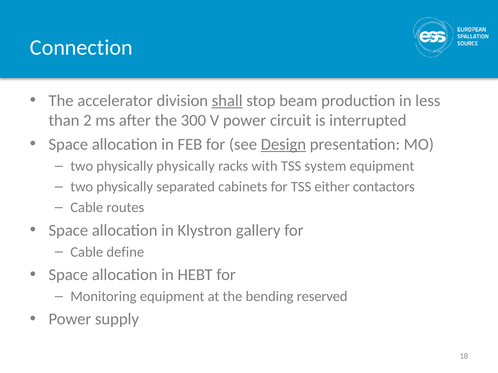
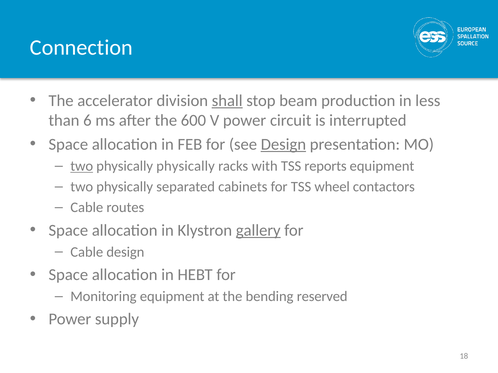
2: 2 -> 6
300: 300 -> 600
two at (82, 166) underline: none -> present
system: system -> reports
either: either -> wheel
gallery underline: none -> present
Cable define: define -> design
